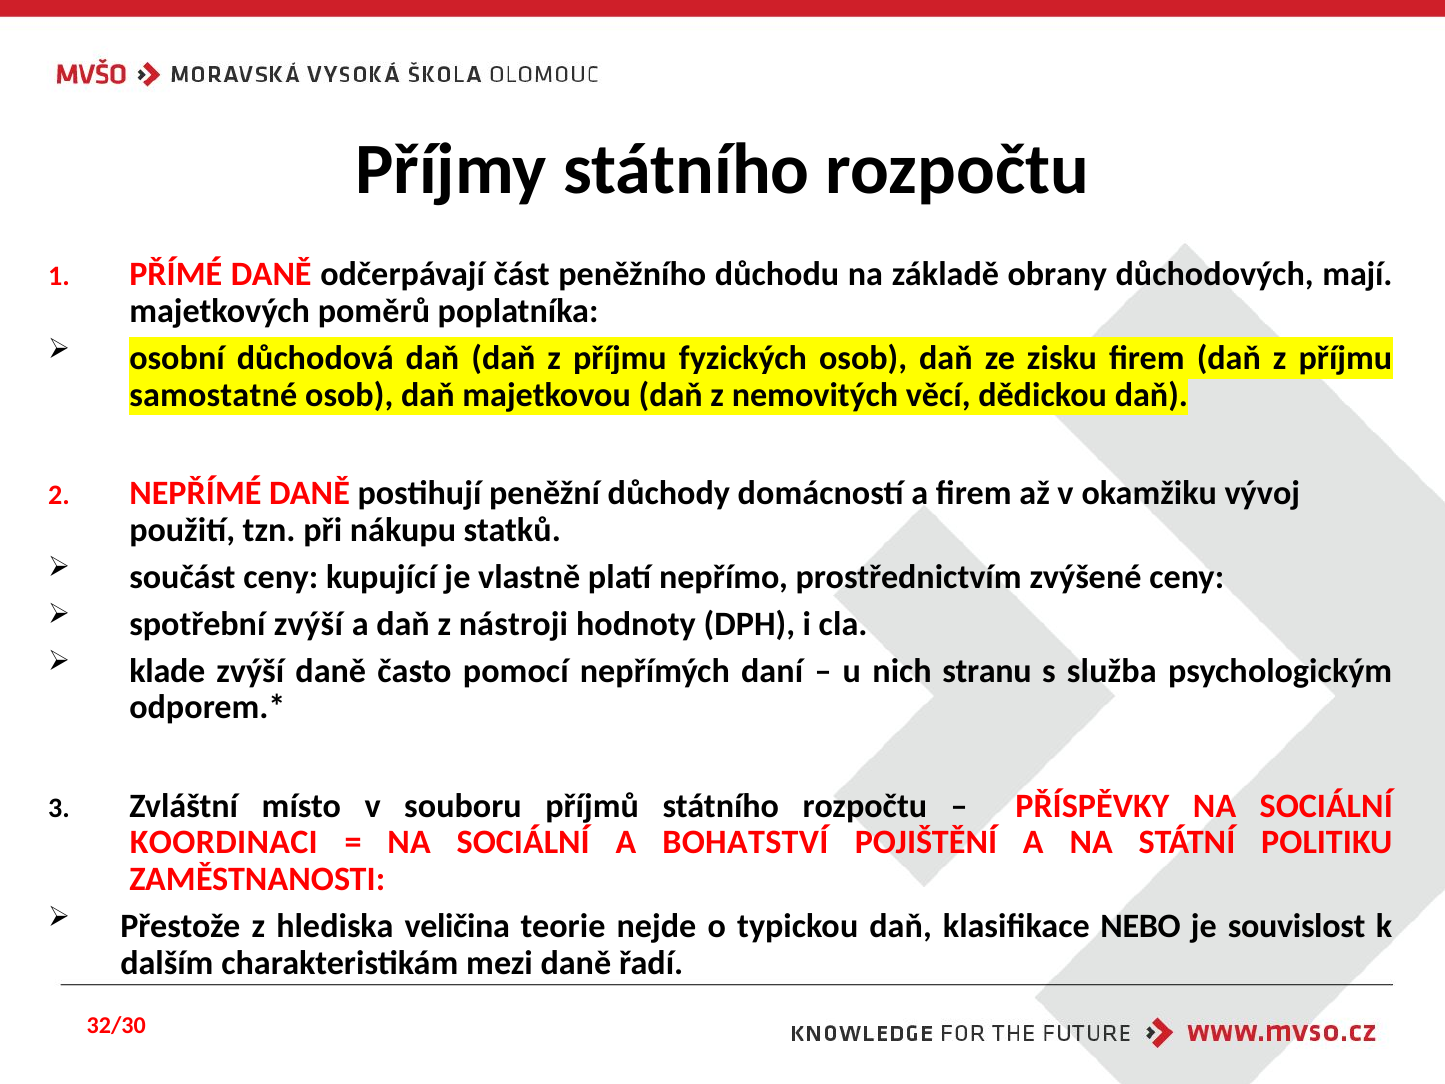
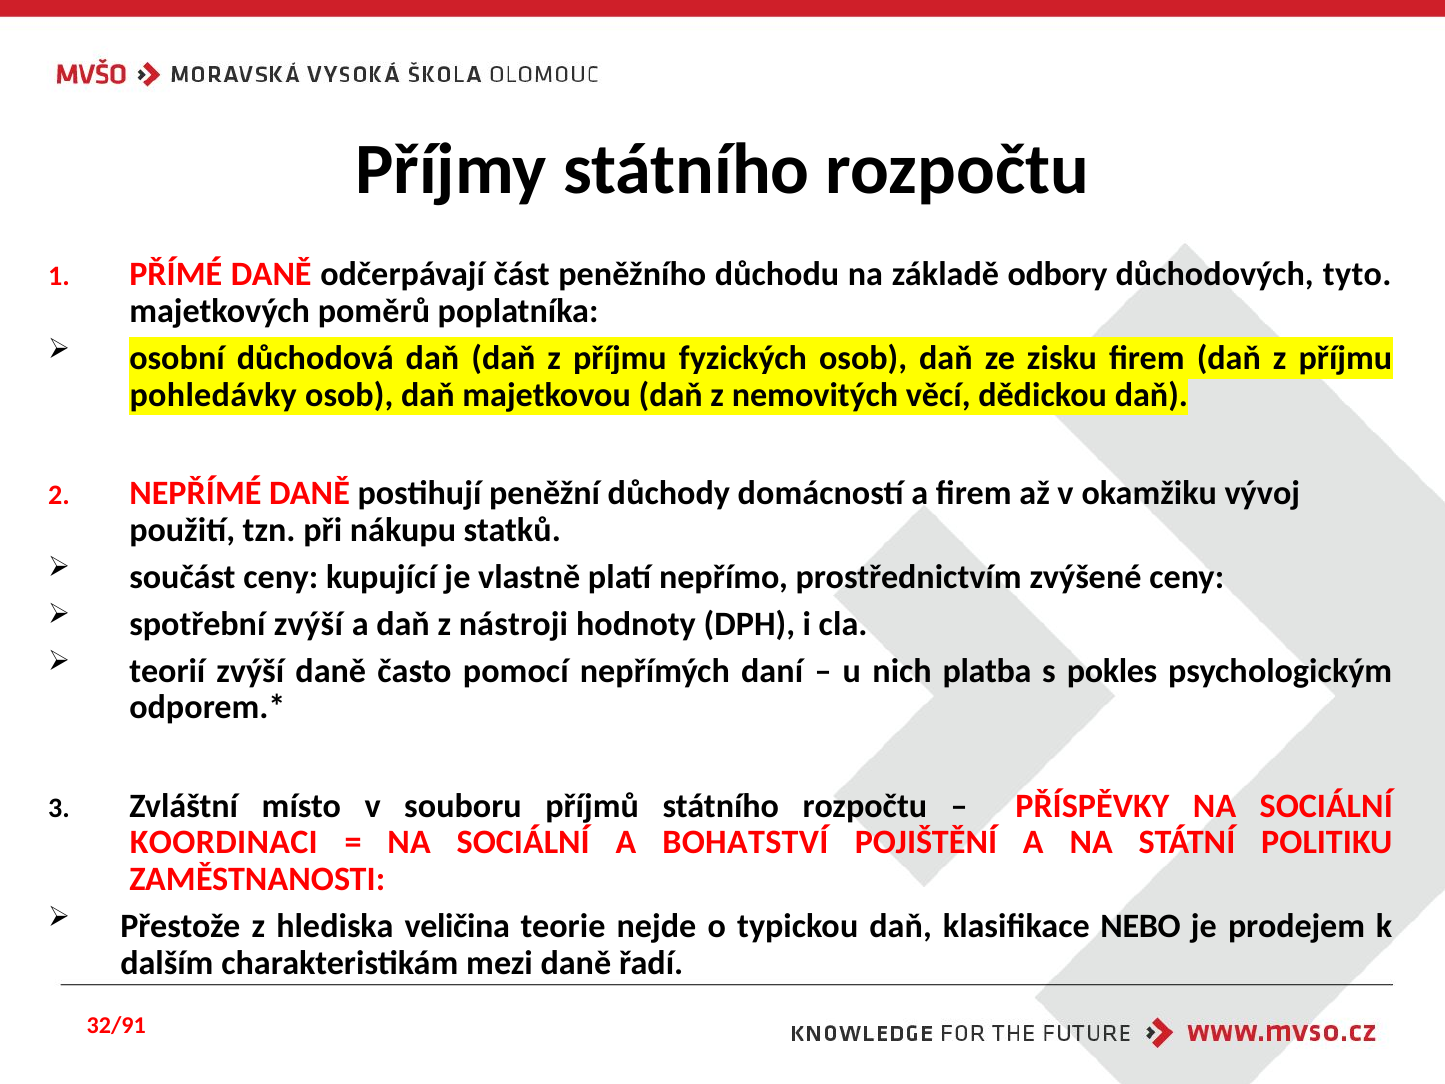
obrany: obrany -> odbory
mají: mají -> tyto
samostatné: samostatné -> pohledávky
klade: klade -> teorií
stranu: stranu -> platba
služba: služba -> pokles
souvislost: souvislost -> prodejem
32/30: 32/30 -> 32/91
